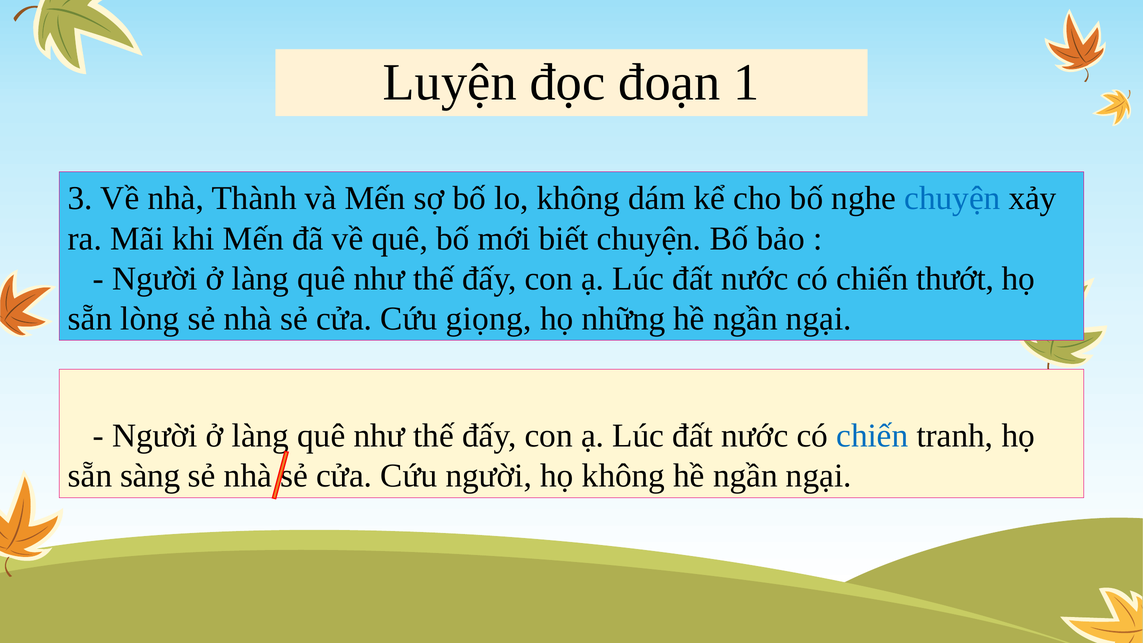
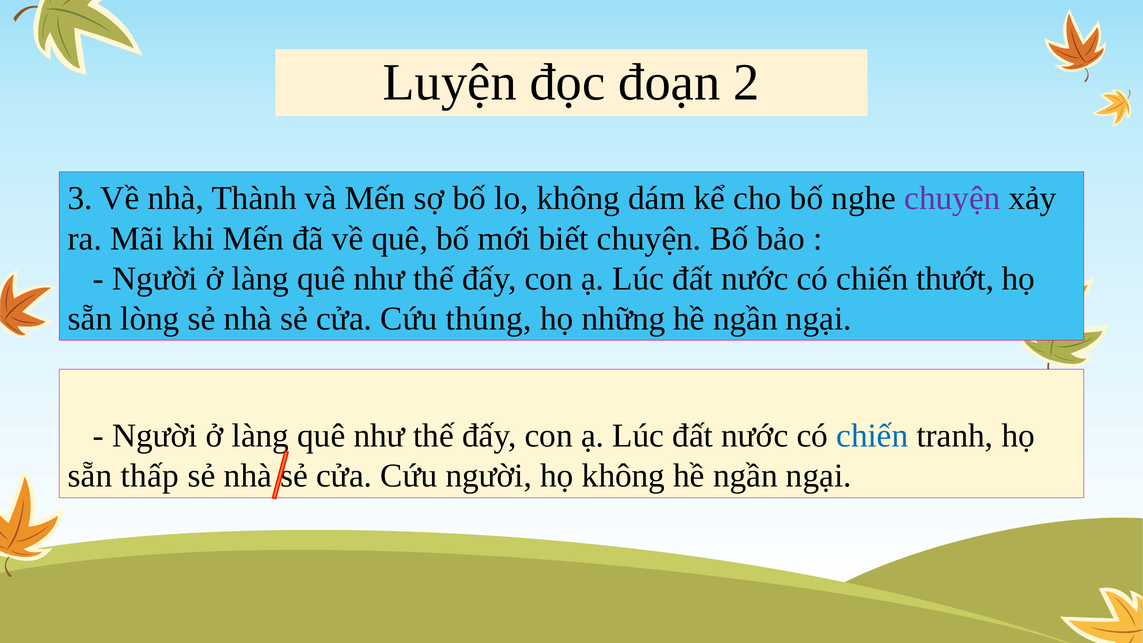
1: 1 -> 2
chuyện at (952, 198) colour: blue -> purple
giọng: giọng -> thúng
sàng: sàng -> thấp
